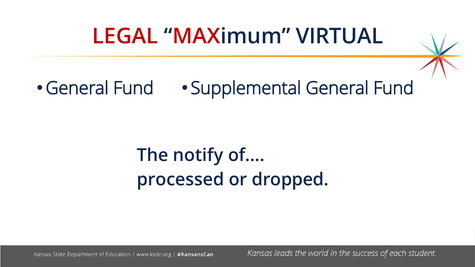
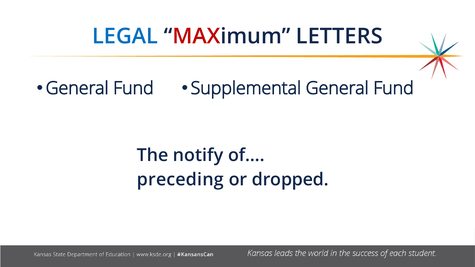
LEGAL colour: red -> blue
VIRTUAL: VIRTUAL -> LETTERS
processed: processed -> preceding
